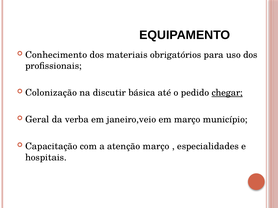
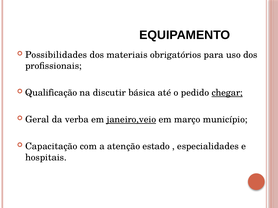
Conhecimento: Conhecimento -> Possibilidades
Colonização: Colonização -> Qualificação
janeiro,veio underline: none -> present
atenção março: março -> estado
